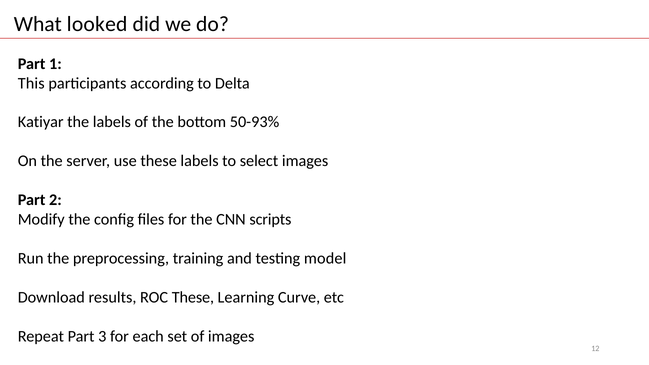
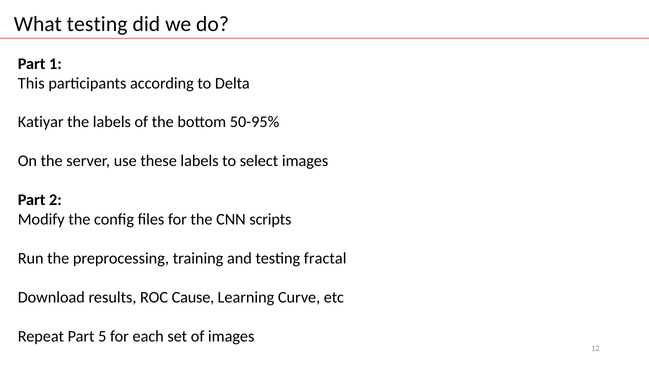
What looked: looked -> testing
50-93%: 50-93% -> 50-95%
model: model -> fractal
ROC These: These -> Cause
3: 3 -> 5
